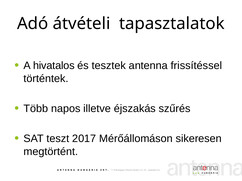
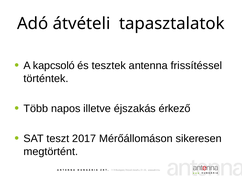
hivatalos: hivatalos -> kapcsoló
szűrés: szűrés -> érkező
